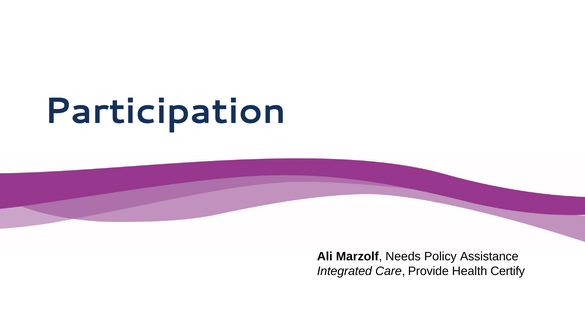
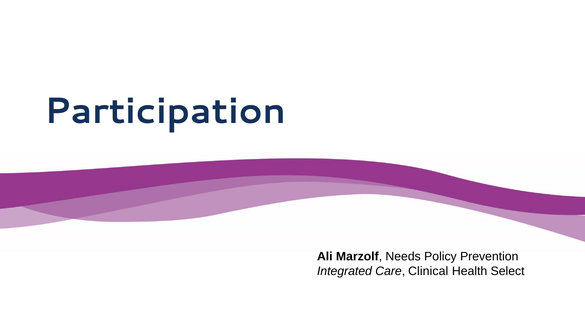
Assistance: Assistance -> Prevention
Provide: Provide -> Clinical
Certify: Certify -> Select
